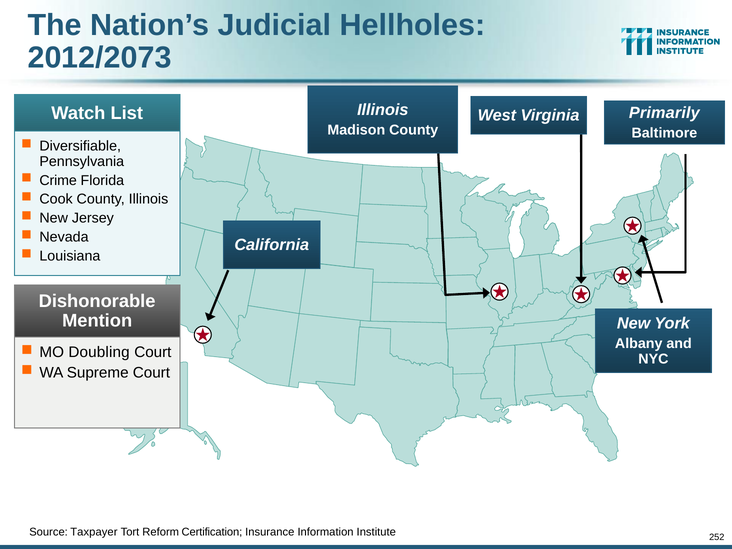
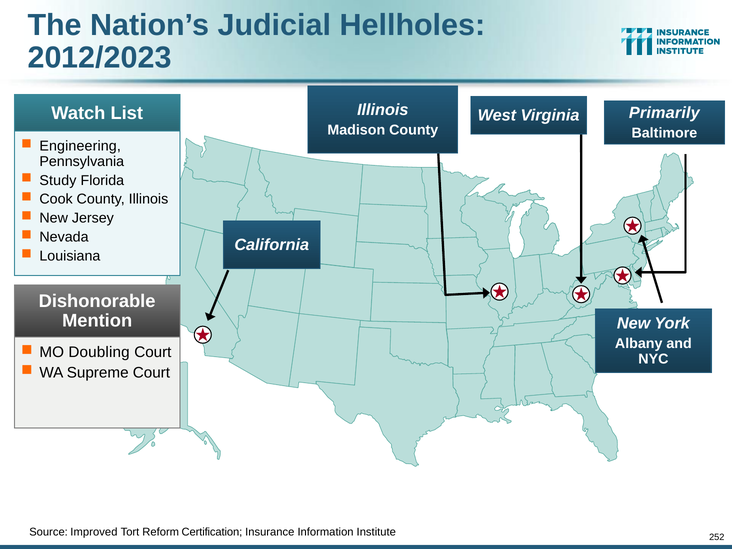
2012/2073: 2012/2073 -> 2012/2023
Diversifiable: Diversifiable -> Engineering
Crime: Crime -> Study
Taxpayer: Taxpayer -> Improved
